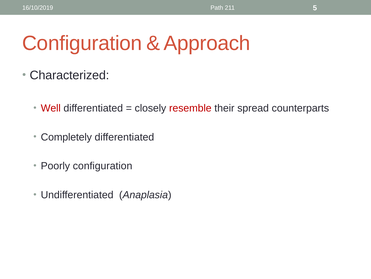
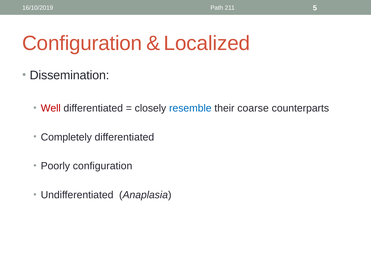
Approach: Approach -> Localized
Characterized: Characterized -> Dissemination
resemble colour: red -> blue
spread: spread -> coarse
